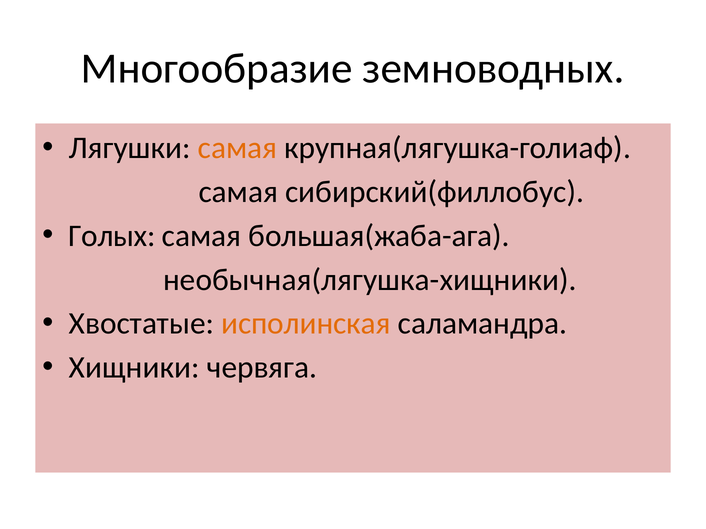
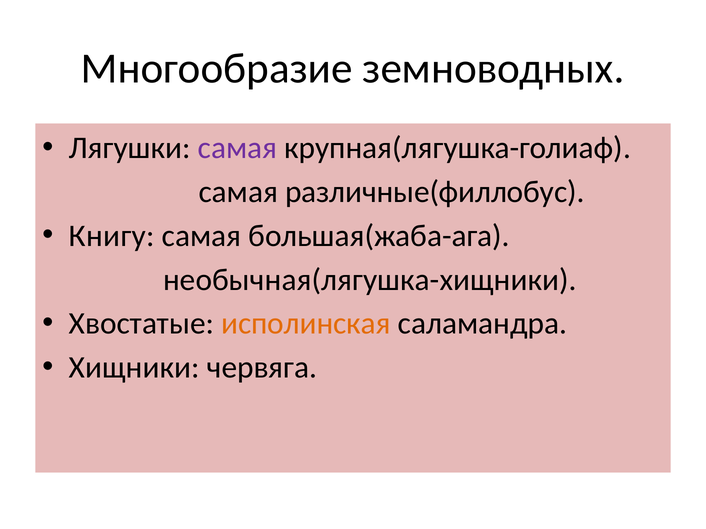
самая at (237, 148) colour: orange -> purple
сибирский(филлобус: сибирский(филлобус -> различные(филлобус
Голых: Голых -> Книгу
